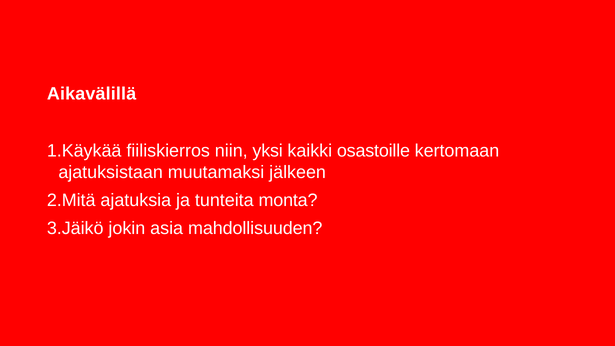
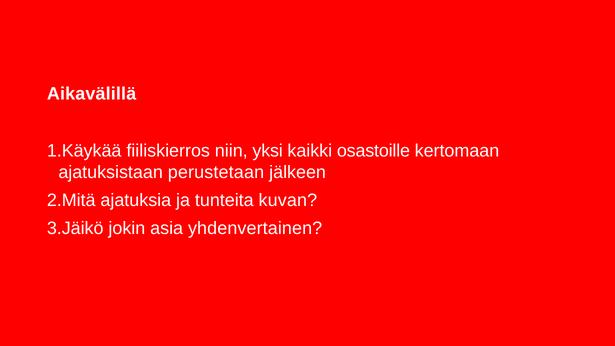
muutamaksi: muutamaksi -> perustetaan
monta: monta -> kuvan
mahdollisuuden: mahdollisuuden -> yhdenvertainen
